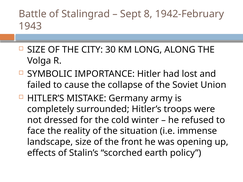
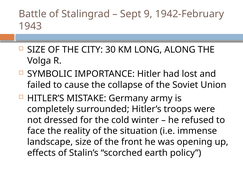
8: 8 -> 9
